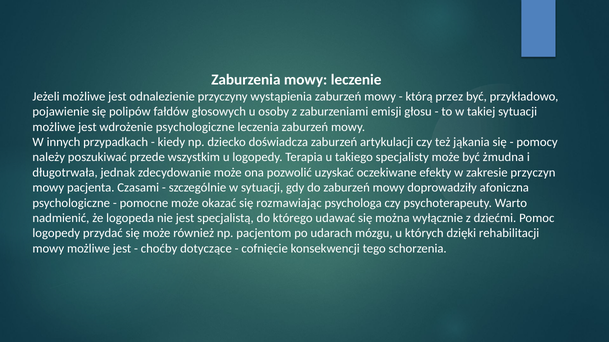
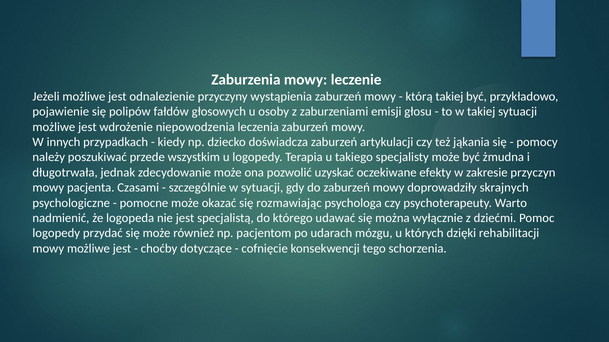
którą przez: przez -> takiej
wdrożenie psychologiczne: psychologiczne -> niepowodzenia
afoniczna: afoniczna -> skrajnych
